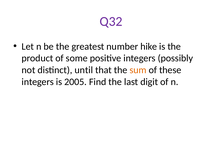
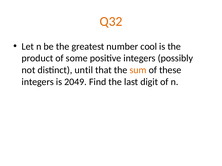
Q32 colour: purple -> orange
hike: hike -> cool
2005: 2005 -> 2049
